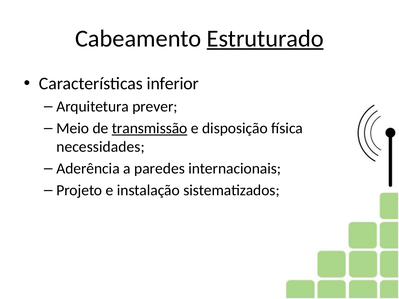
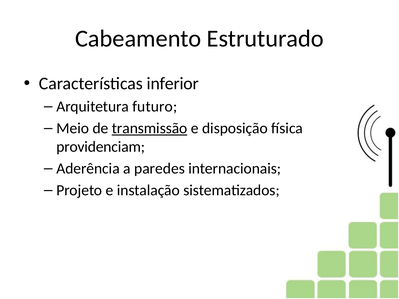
Estruturado underline: present -> none
prever: prever -> futuro
necessidades: necessidades -> providenciam
